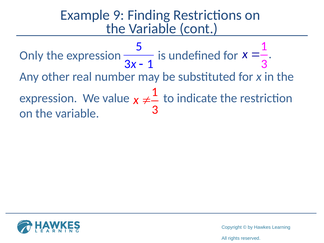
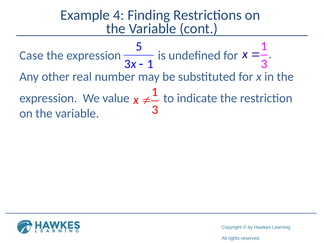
9: 9 -> 4
Only: Only -> Case
